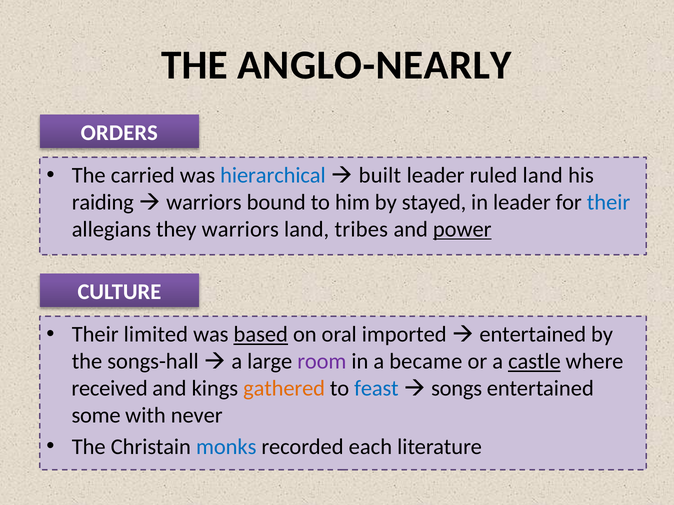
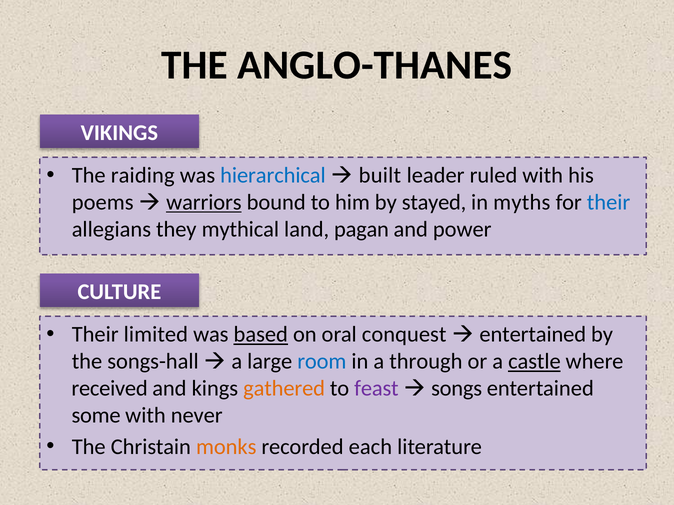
ANGLO-NEARLY: ANGLO-NEARLY -> ANGLO-THANES
ORDERS: ORDERS -> VIKINGS
carried: carried -> raiding
ruled land: land -> with
raiding: raiding -> poems
warriors at (204, 203) underline: none -> present
in leader: leader -> myths
they warriors: warriors -> mythical
tribes: tribes -> pagan
power underline: present -> none
imported: imported -> conquest
room colour: purple -> blue
became: became -> through
feast colour: blue -> purple
monks colour: blue -> orange
